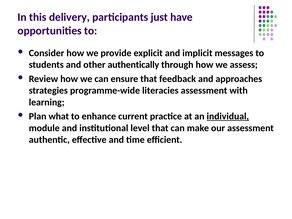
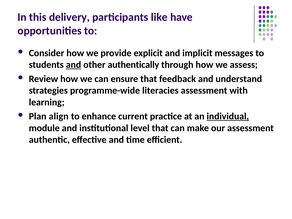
just: just -> like
and at (74, 65) underline: none -> present
approaches: approaches -> understand
what: what -> align
